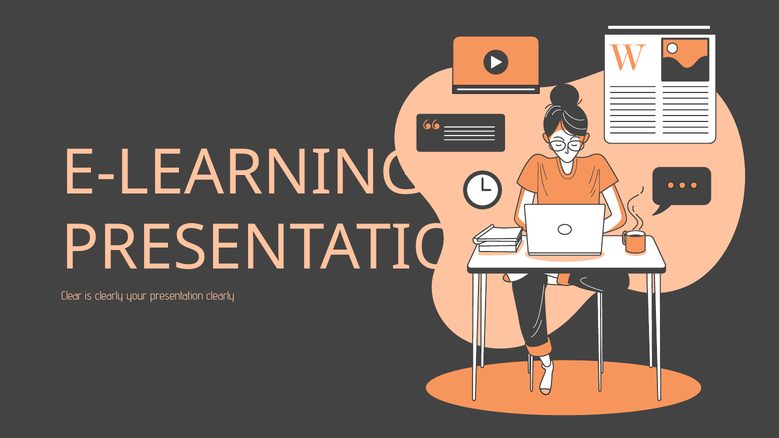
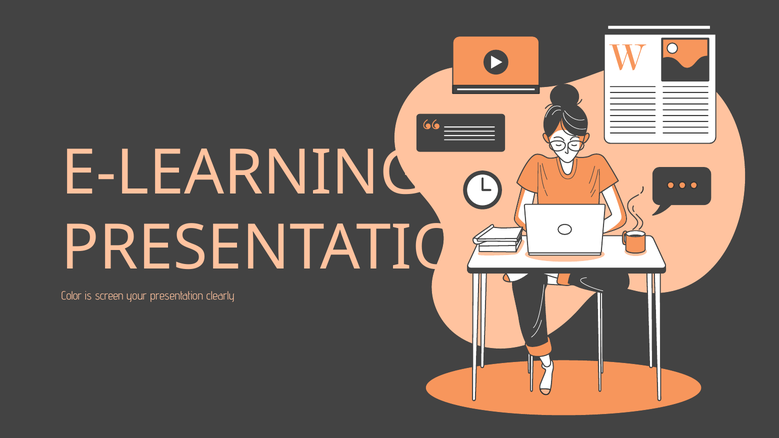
Clear: Clear -> Color
is clearly: clearly -> screen
